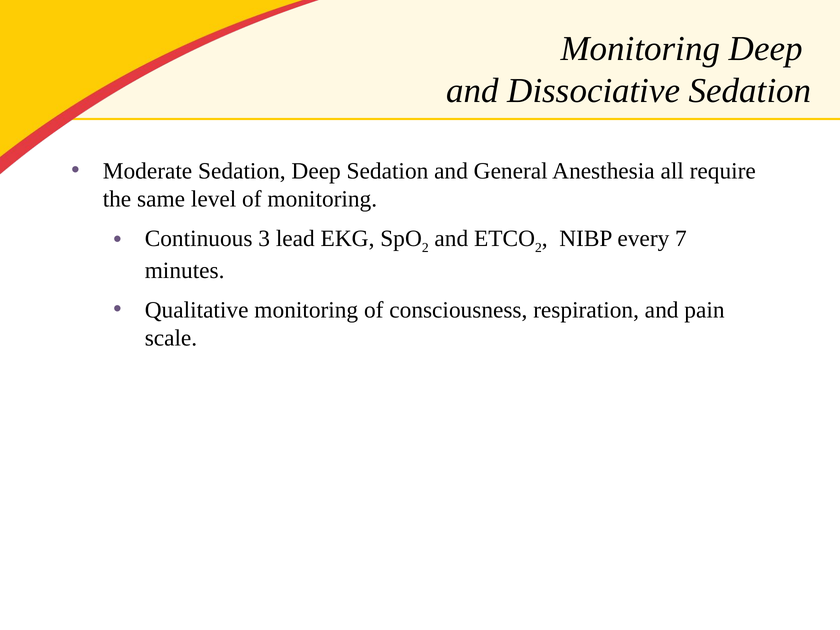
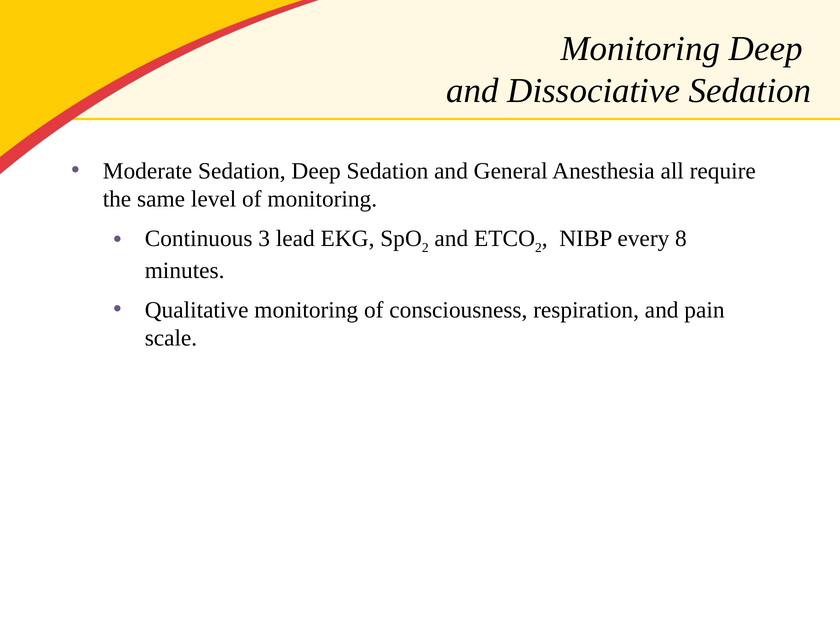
7: 7 -> 8
